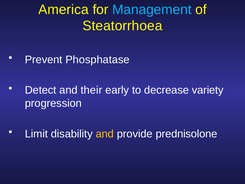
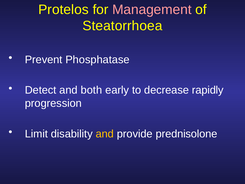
America: America -> Protelos
Management colour: light blue -> pink
their: their -> both
variety: variety -> rapidly
